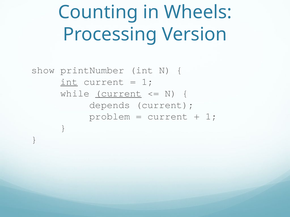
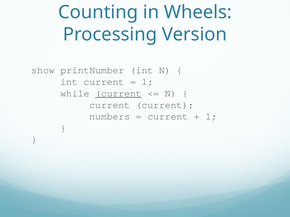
int at (69, 82) underline: present -> none
depends at (110, 105): depends -> current
problem: problem -> numbers
